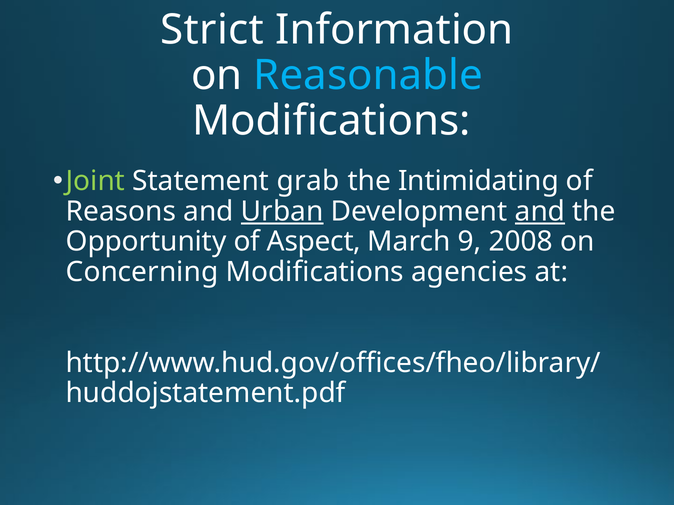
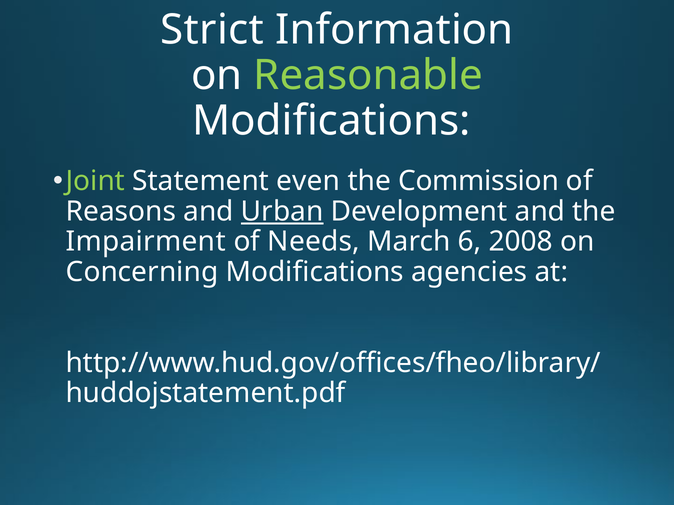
Reasonable colour: light blue -> light green
grab: grab -> even
Intimidating: Intimidating -> Commission
and at (540, 212) underline: present -> none
Opportunity: Opportunity -> Impairment
Aspect: Aspect -> Needs
9: 9 -> 6
